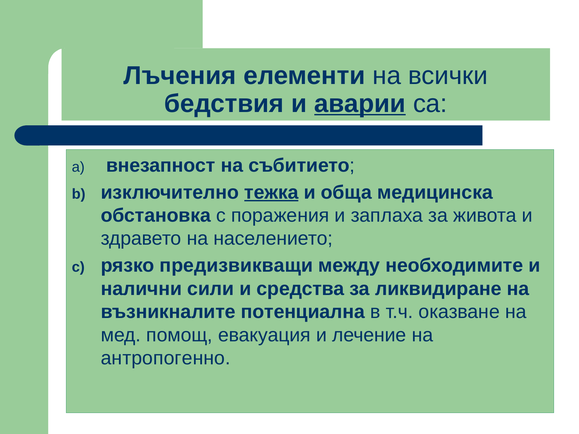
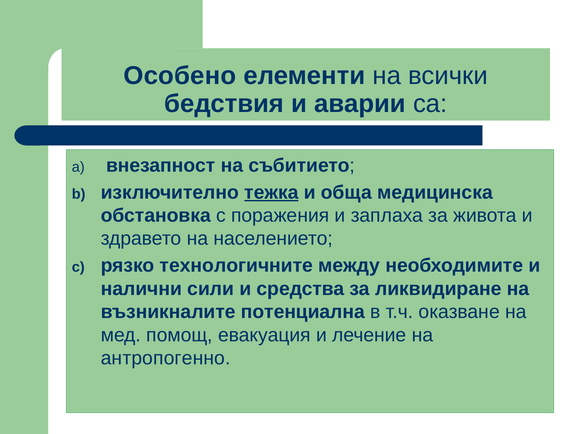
Лъчения: Лъчения -> Особено
аварии underline: present -> none
предизвикващи: предизвикващи -> технологичните
